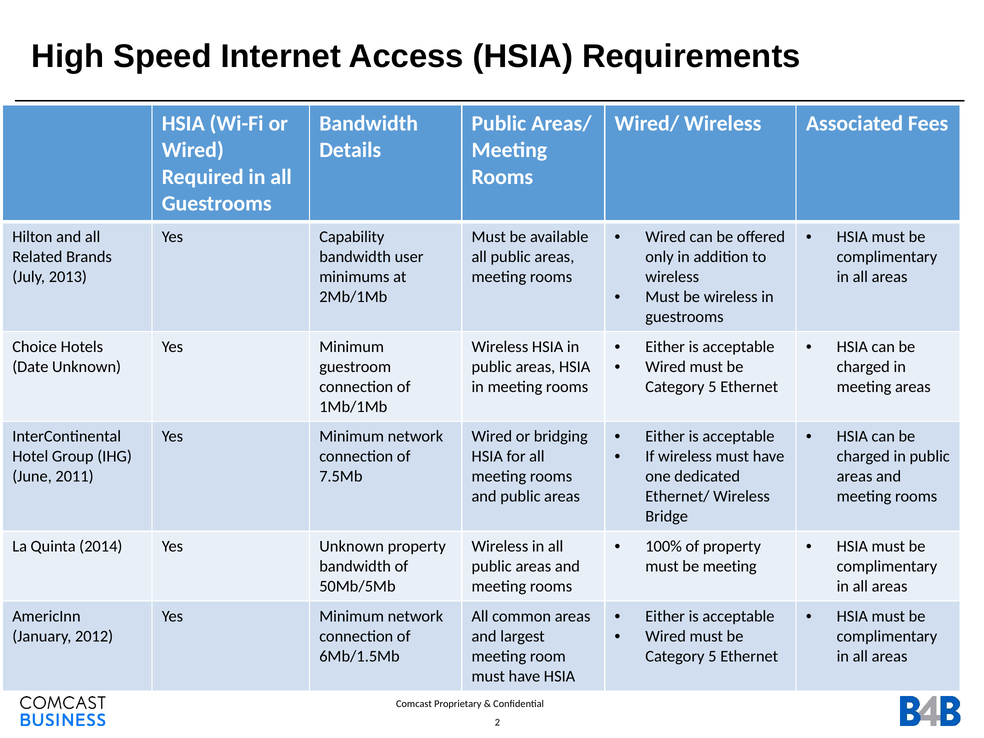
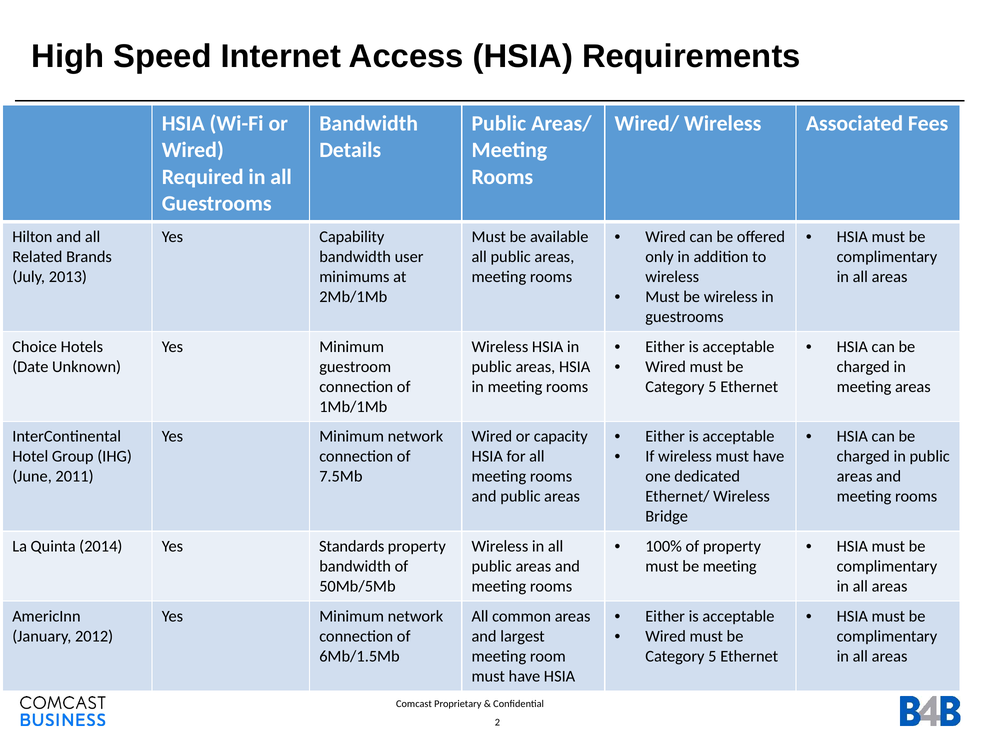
bridging: bridging -> capacity
Yes Unknown: Unknown -> Standards
